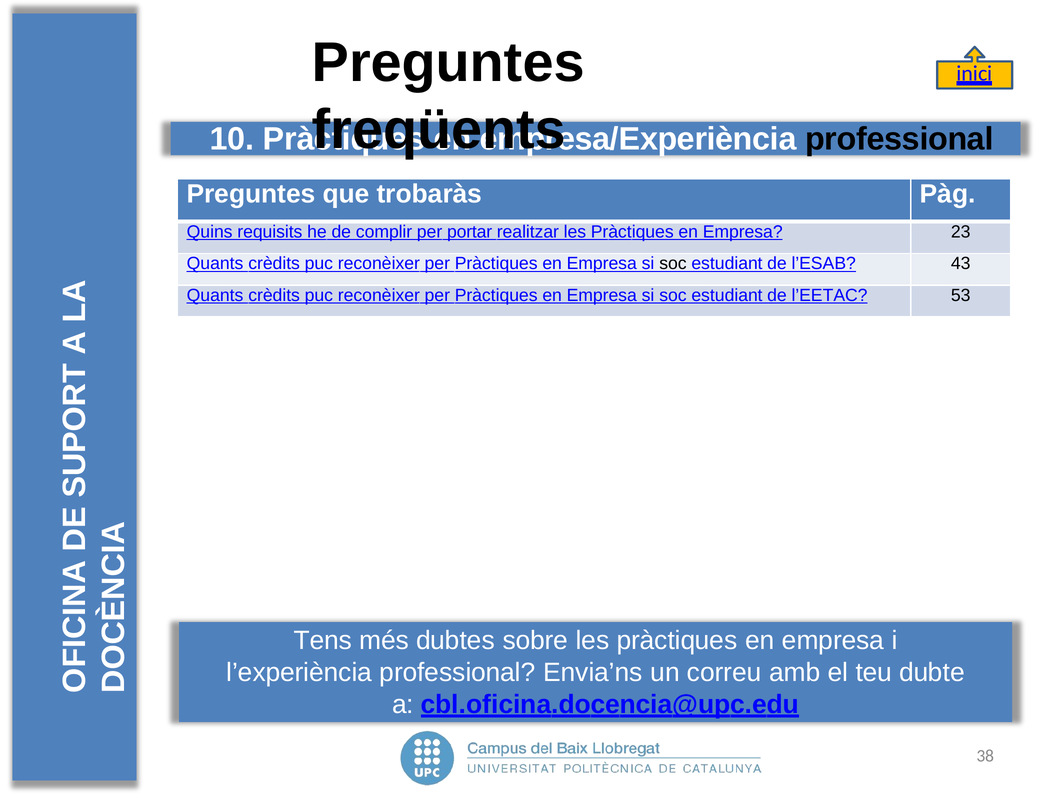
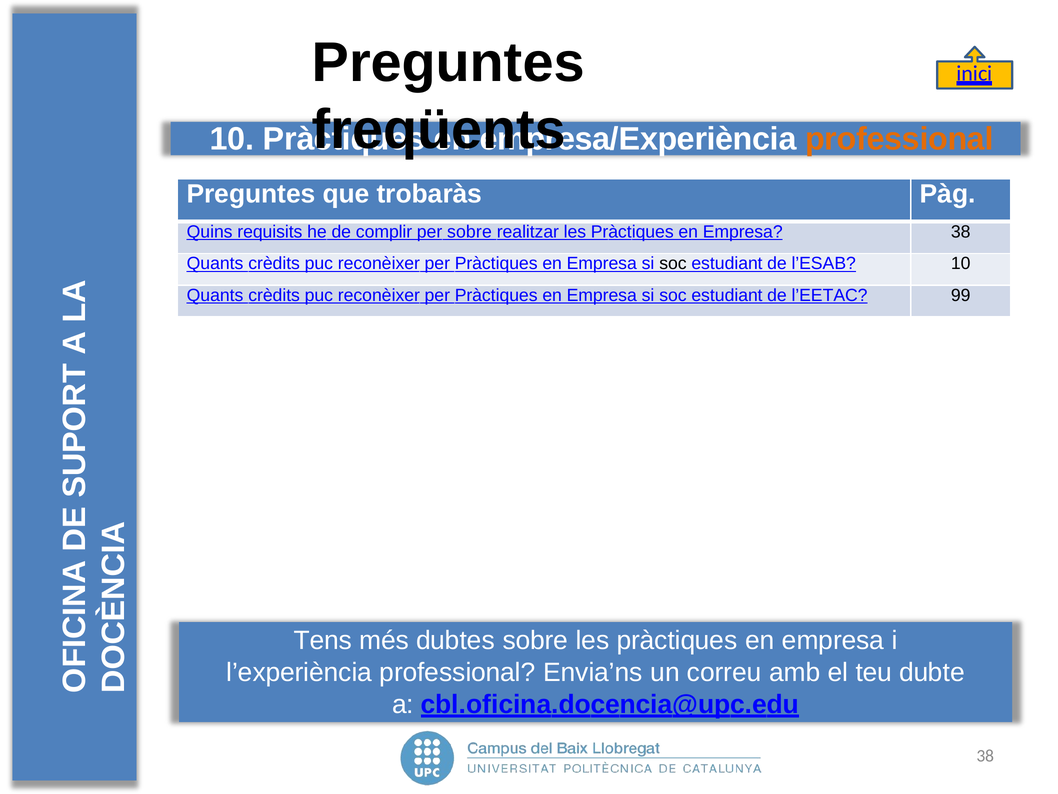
professional at (899, 139) colour: black -> orange
per portar: portar -> sobre
Empresa 23: 23 -> 38
l’ESAB 43: 43 -> 10
53: 53 -> 99
